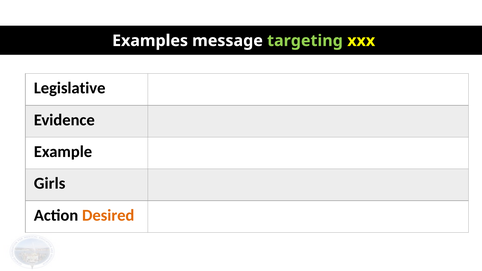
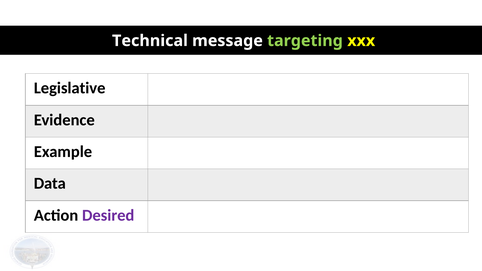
Examples: Examples -> Technical
Girls: Girls -> Data
Desired colour: orange -> purple
